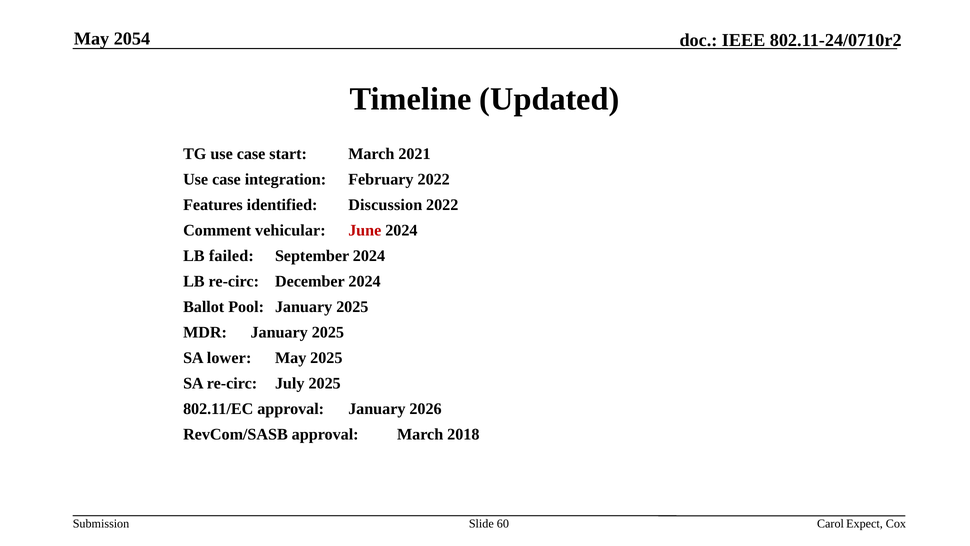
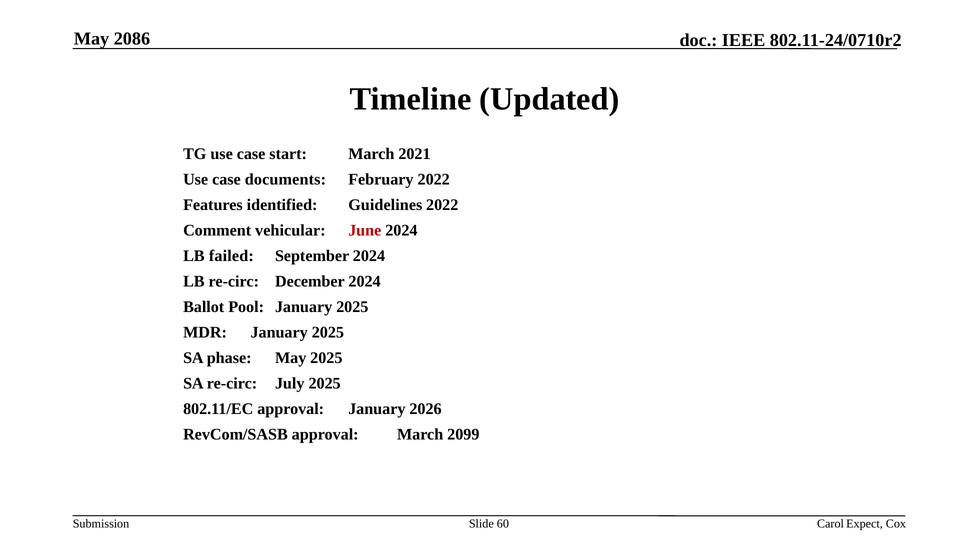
2054: 2054 -> 2086
integration: integration -> documents
Discussion: Discussion -> Guidelines
lower: lower -> phase
2018: 2018 -> 2099
